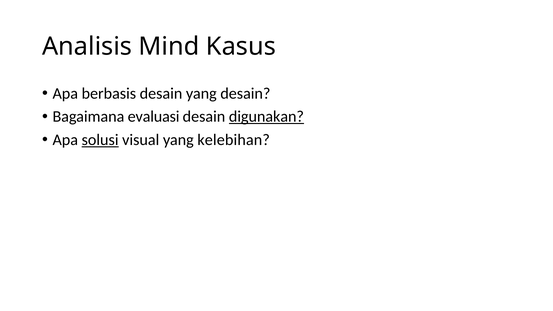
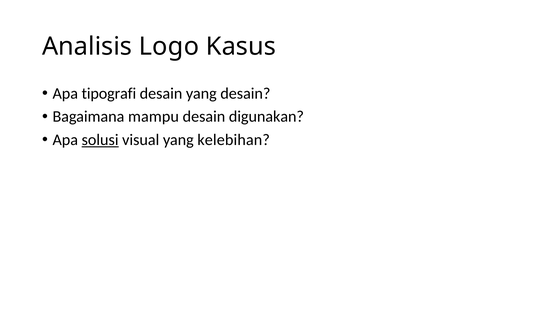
Mind: Mind -> Logo
berbasis: berbasis -> tipografi
evaluasi: evaluasi -> mampu
digunakan underline: present -> none
